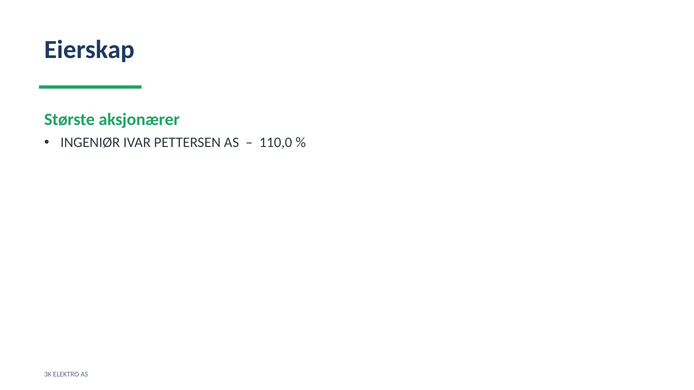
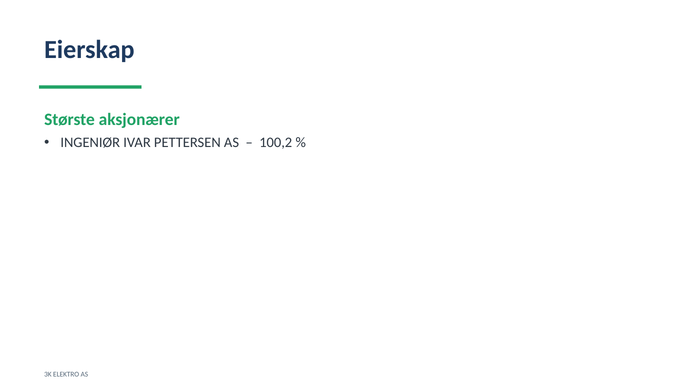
110,0: 110,0 -> 100,2
